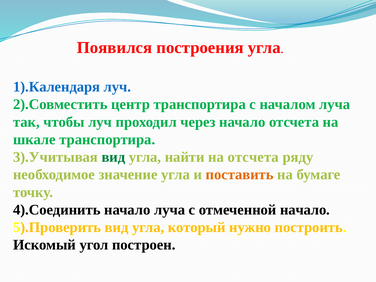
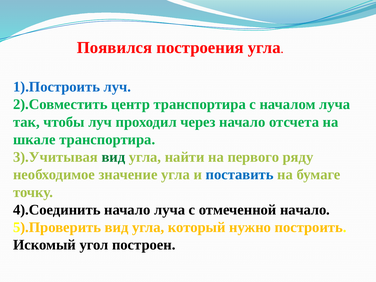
1).Календаря: 1).Календаря -> 1).Построить
на отсчета: отсчета -> первого
поставить colour: orange -> blue
